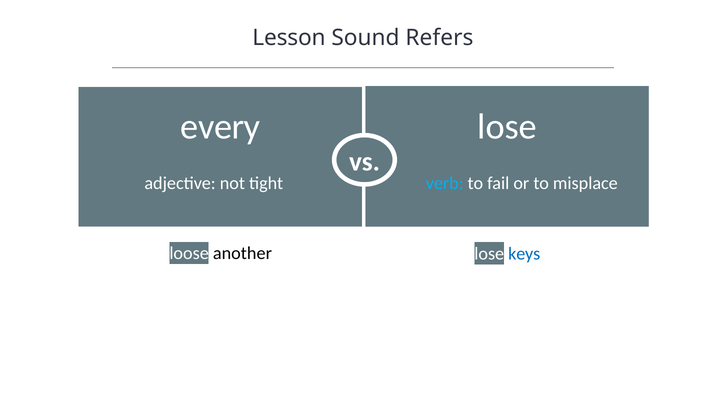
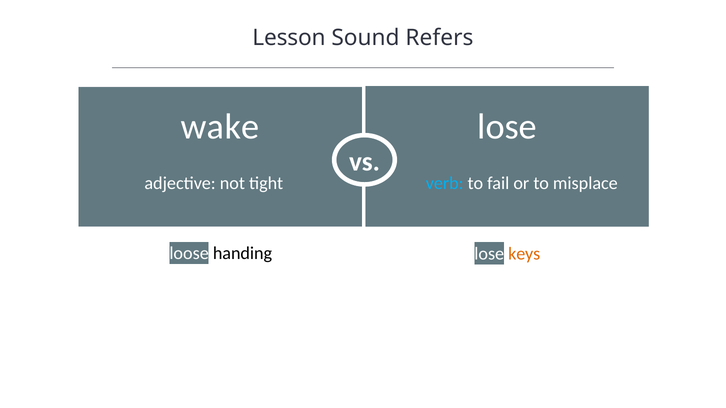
every: every -> wake
another: another -> handing
keys colour: blue -> orange
